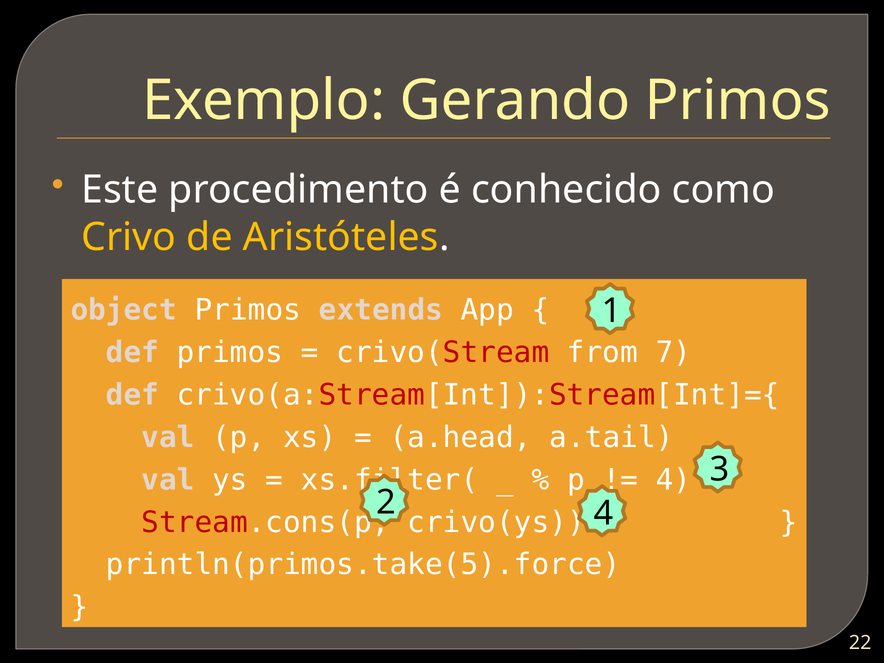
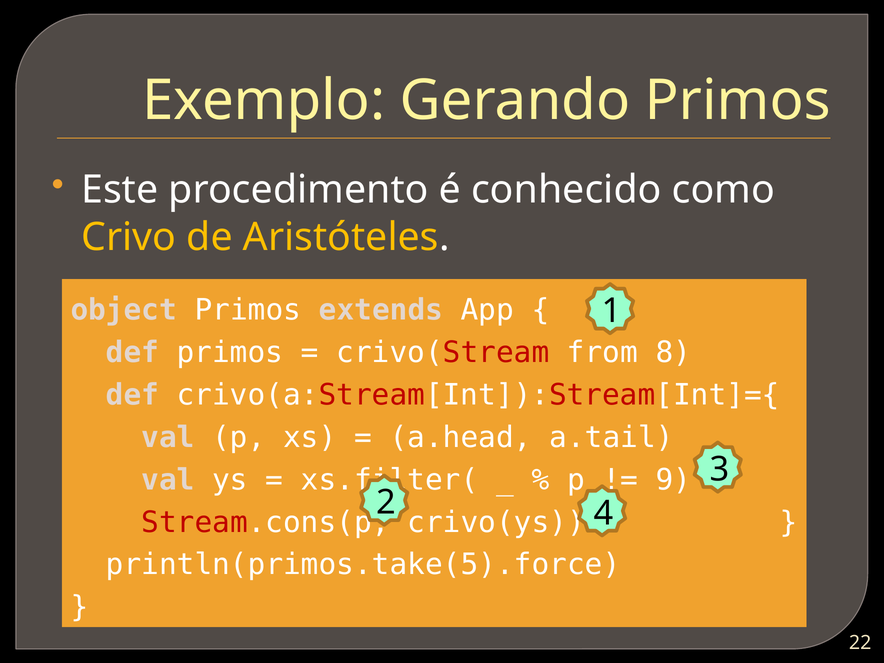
7: 7 -> 8
4 at (673, 480): 4 -> 9
